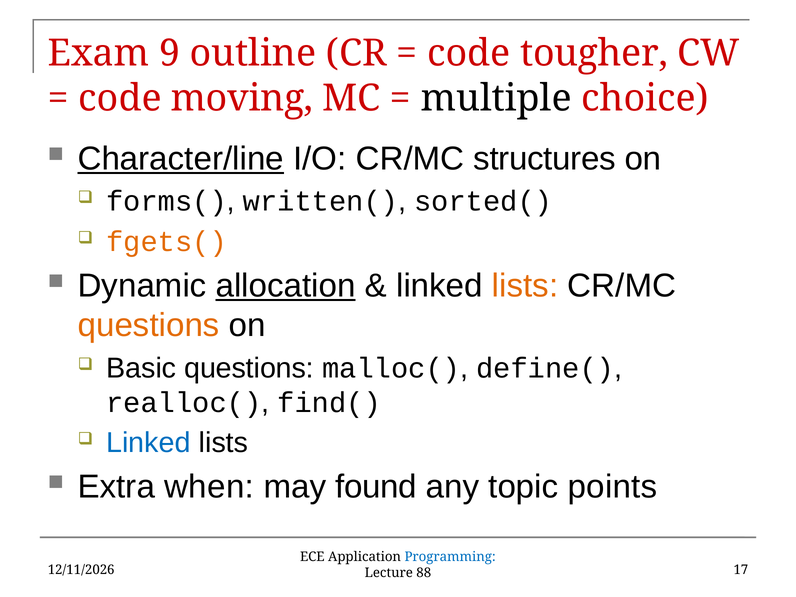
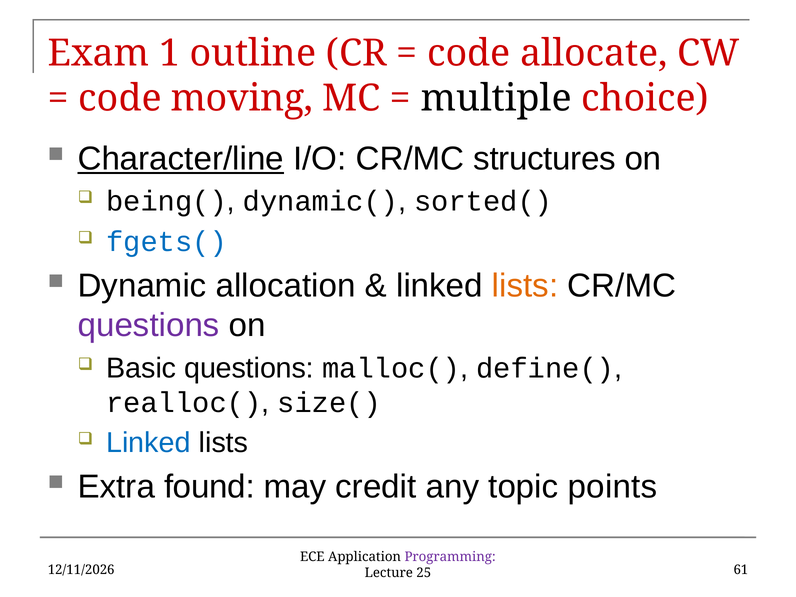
9: 9 -> 1
tougher: tougher -> allocate
forms(: forms( -> being(
written(: written( -> dynamic(
fgets( colour: orange -> blue
allocation underline: present -> none
questions at (149, 326) colour: orange -> purple
find(: find( -> size(
when: when -> found
found: found -> credit
Programming colour: blue -> purple
17: 17 -> 61
88: 88 -> 25
